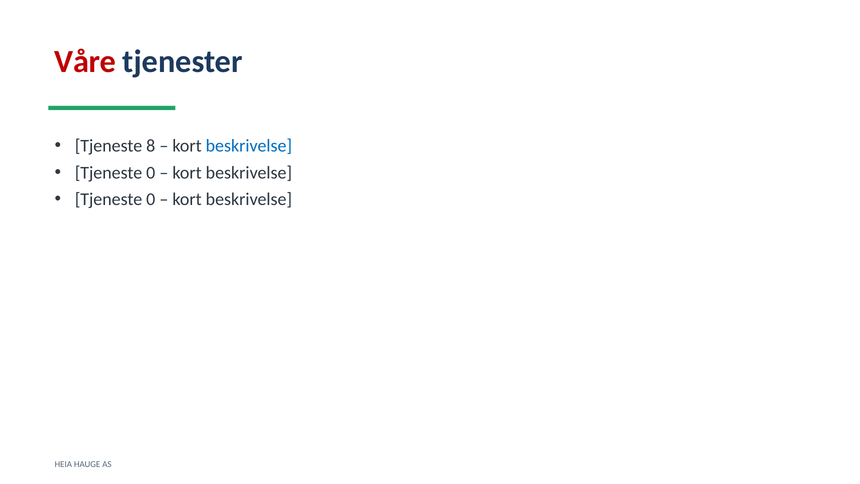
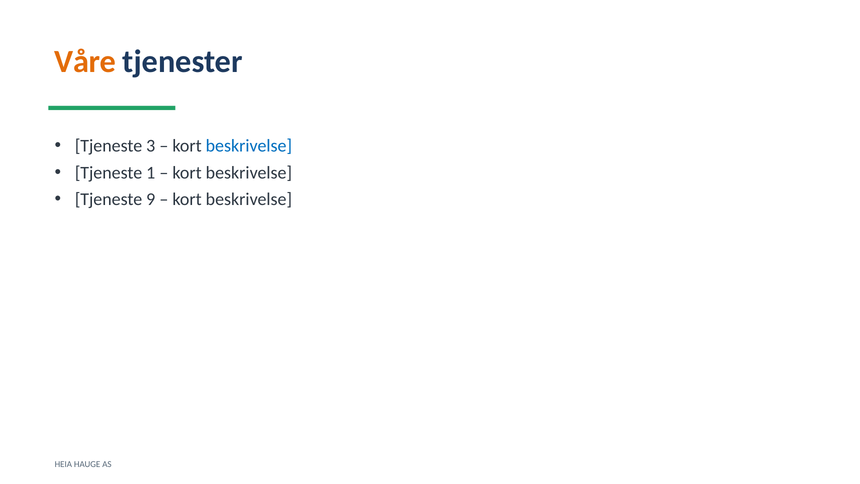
Våre colour: red -> orange
8: 8 -> 3
0 at (151, 173): 0 -> 1
0 at (151, 199): 0 -> 9
